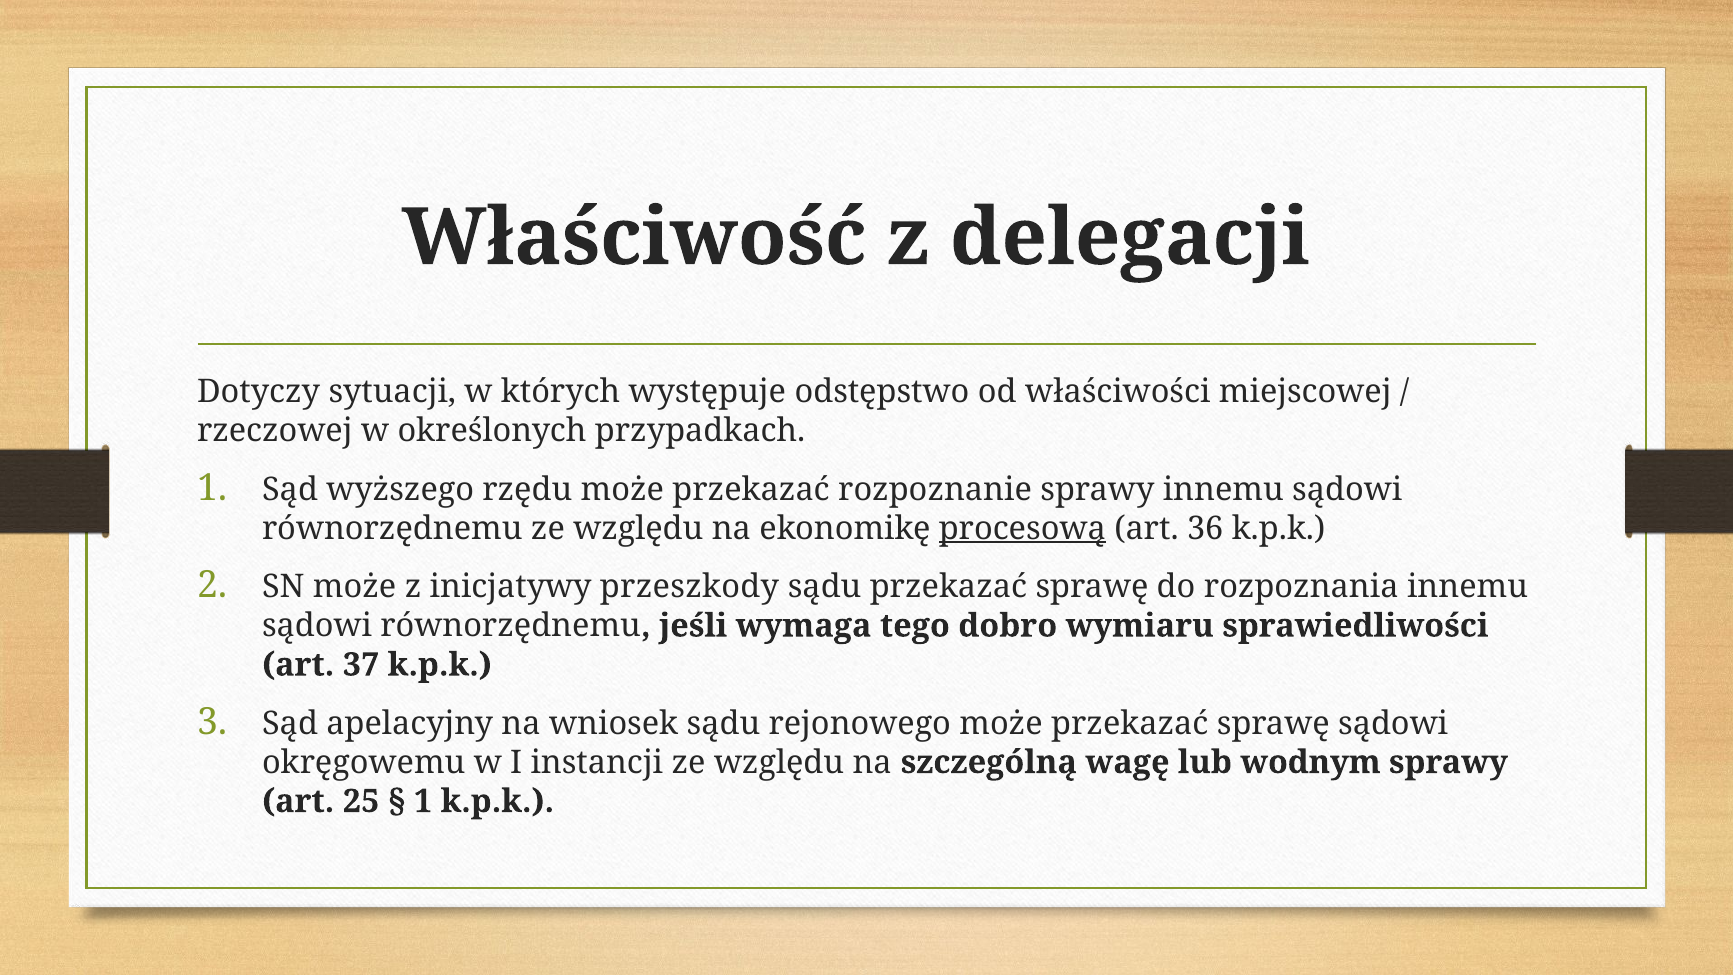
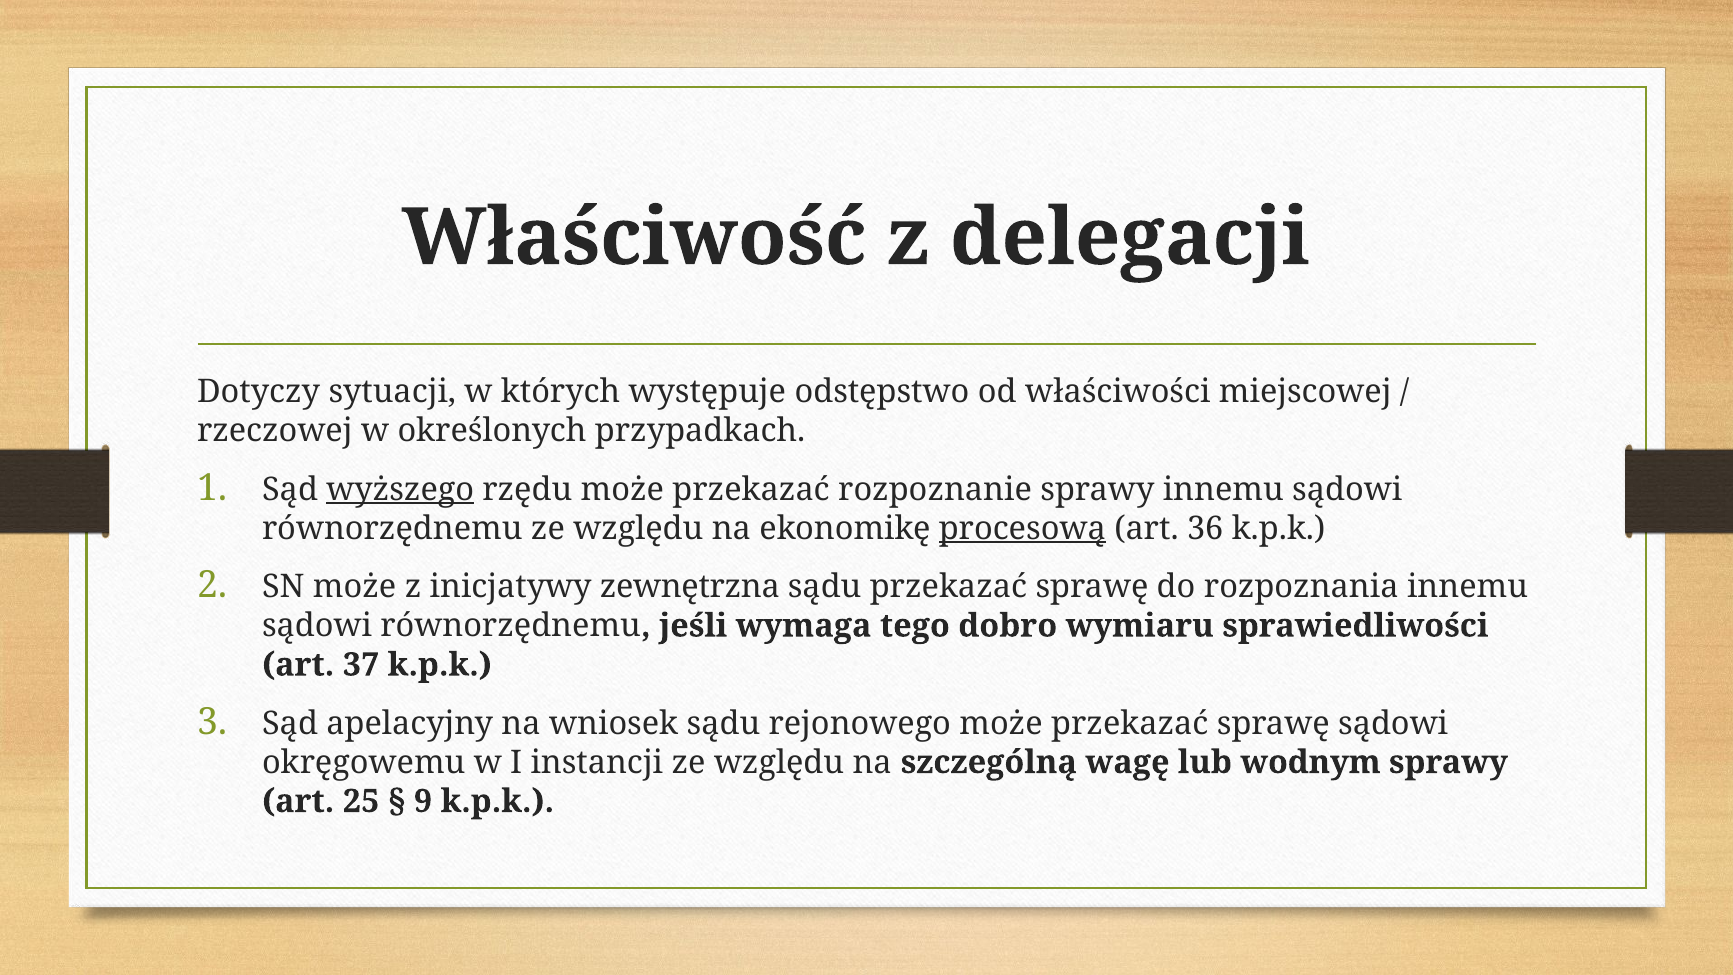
wyższego underline: none -> present
przeszkody: przeszkody -> zewnętrzna
1 at (423, 801): 1 -> 9
